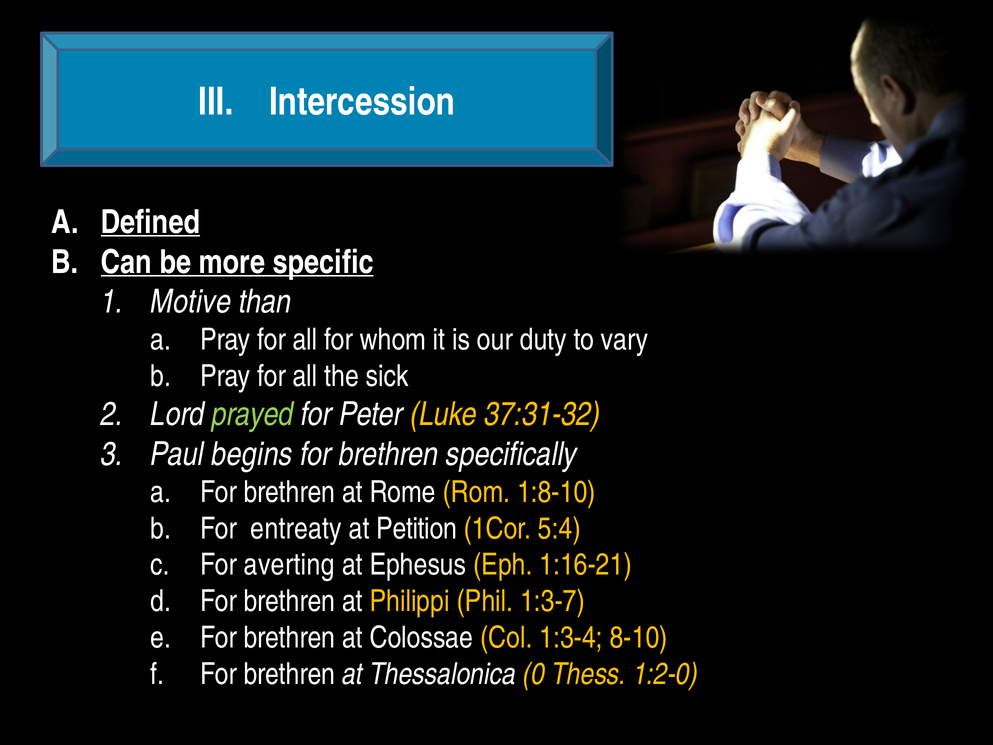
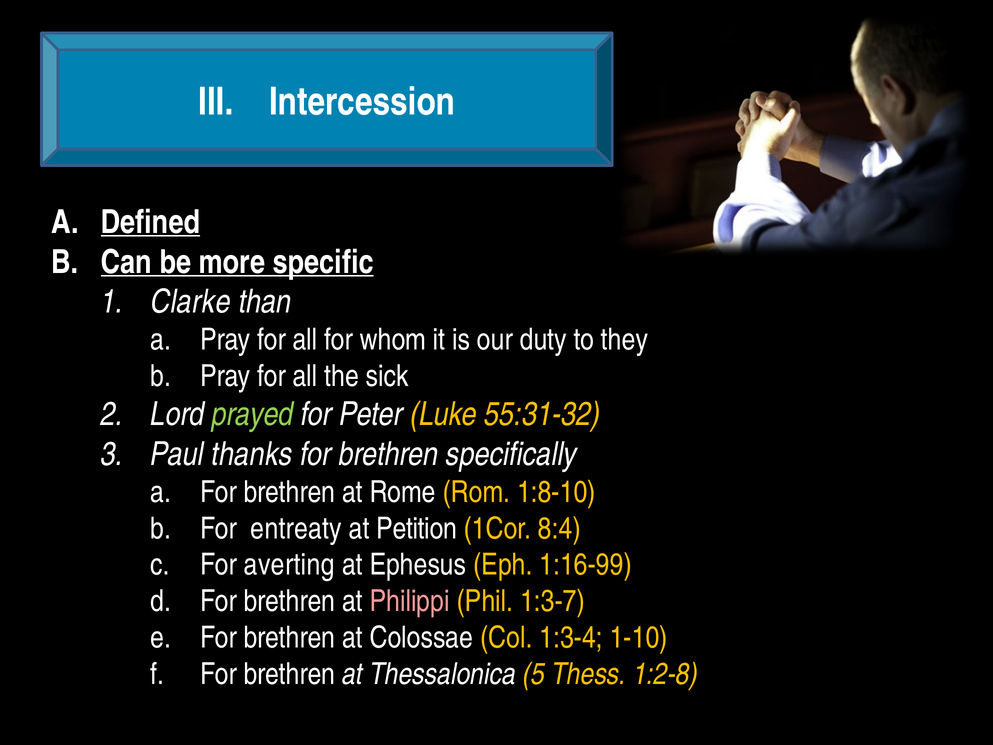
Motive: Motive -> Clarke
vary: vary -> they
37:31-32: 37:31-32 -> 55:31-32
begins: begins -> thanks
5:4: 5:4 -> 8:4
1:16-21: 1:16-21 -> 1:16-99
Philippi colour: yellow -> pink
8-10: 8-10 -> 1-10
0: 0 -> 5
1:2-0: 1:2-0 -> 1:2-8
